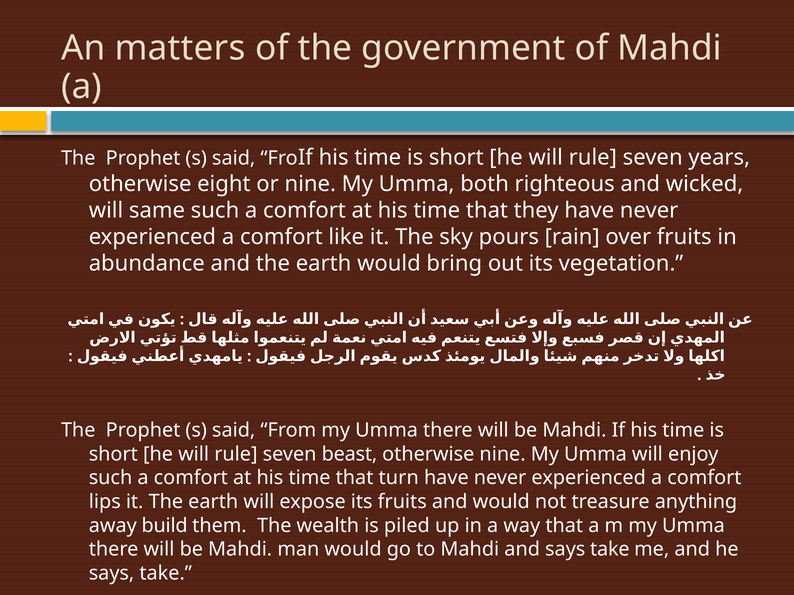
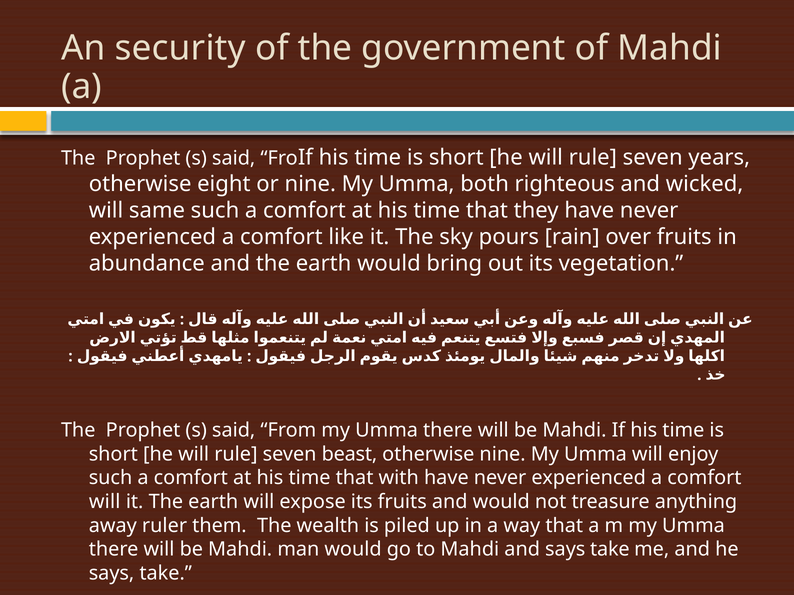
matters: matters -> security
turn: turn -> with
lips at (105, 502): lips -> will
build: build -> ruler
